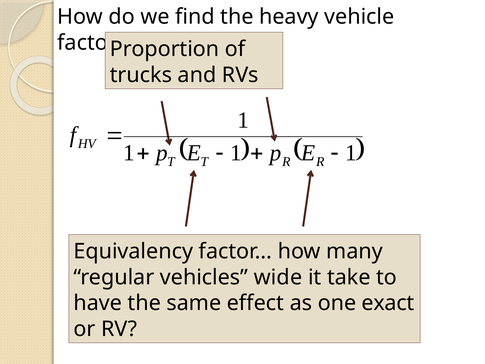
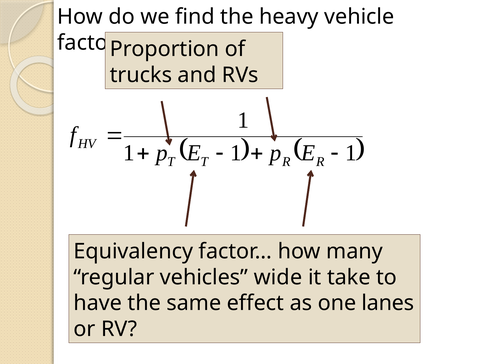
exact: exact -> lanes
